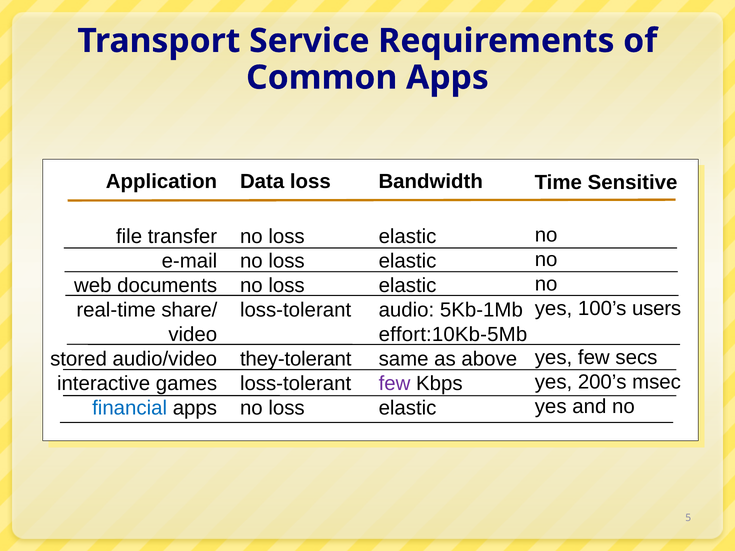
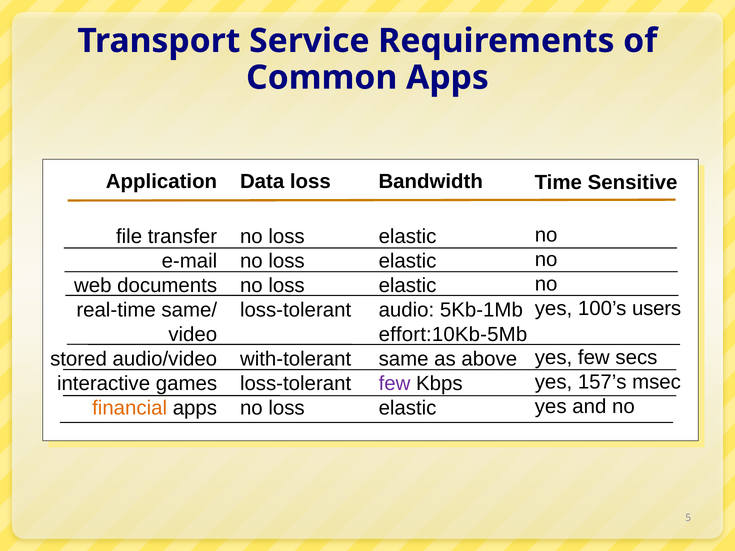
share/: share/ -> same/
they-tolerant: they-tolerant -> with-tolerant
200’s: 200’s -> 157’s
financial colour: blue -> orange
